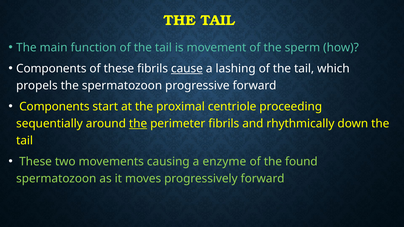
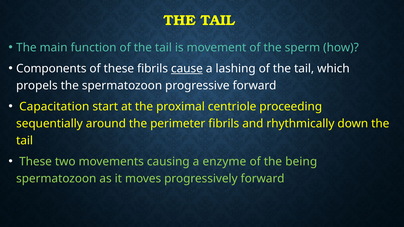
Components at (54, 107): Components -> Capacitation
the at (138, 124) underline: present -> none
found: found -> being
